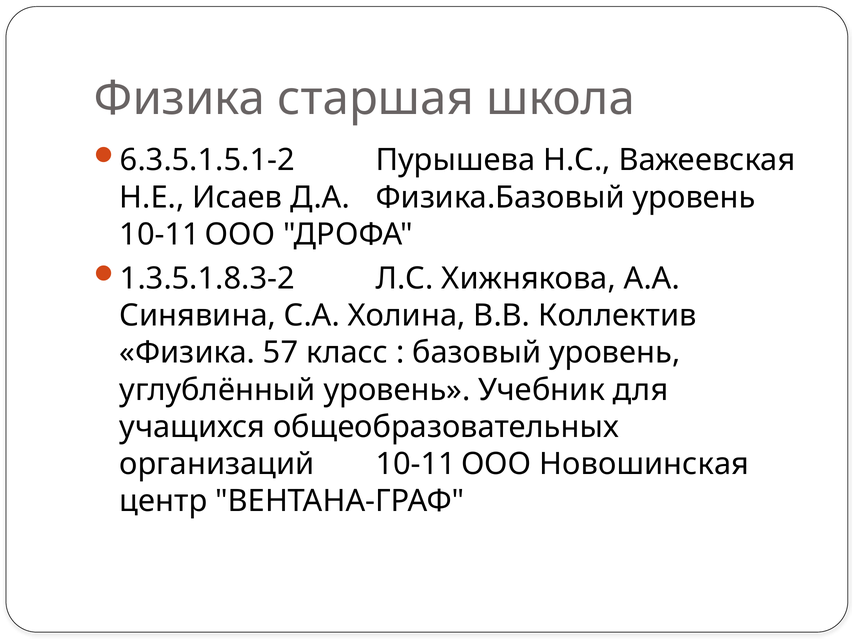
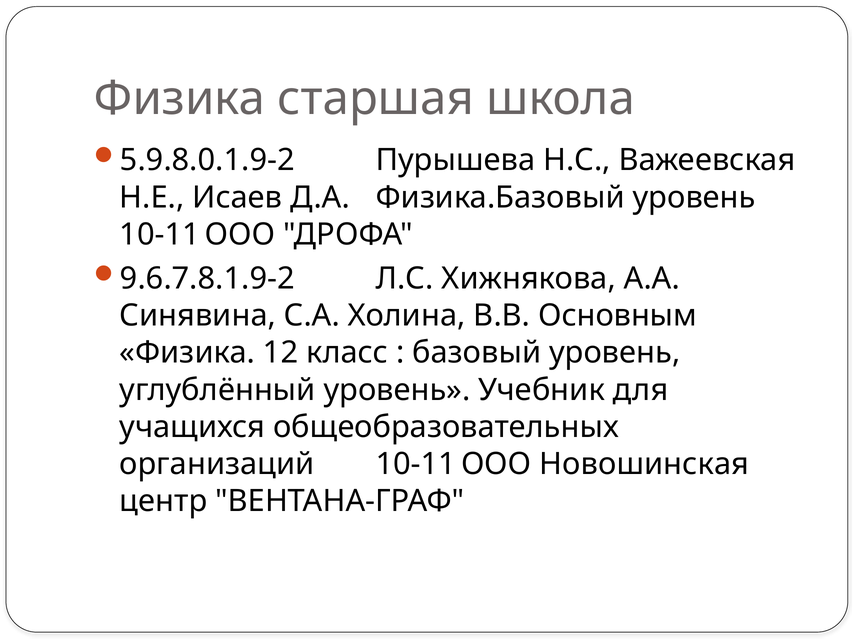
6.3.5.1.5.1-2: 6.3.5.1.5.1-2 -> 5.9.8.0.1.9-2
1.3.5.1.8.3-2: 1.3.5.1.8.3-2 -> 9.6.7.8.1.9-2
Коллектив: Коллектив -> Основным
57: 57 -> 12
